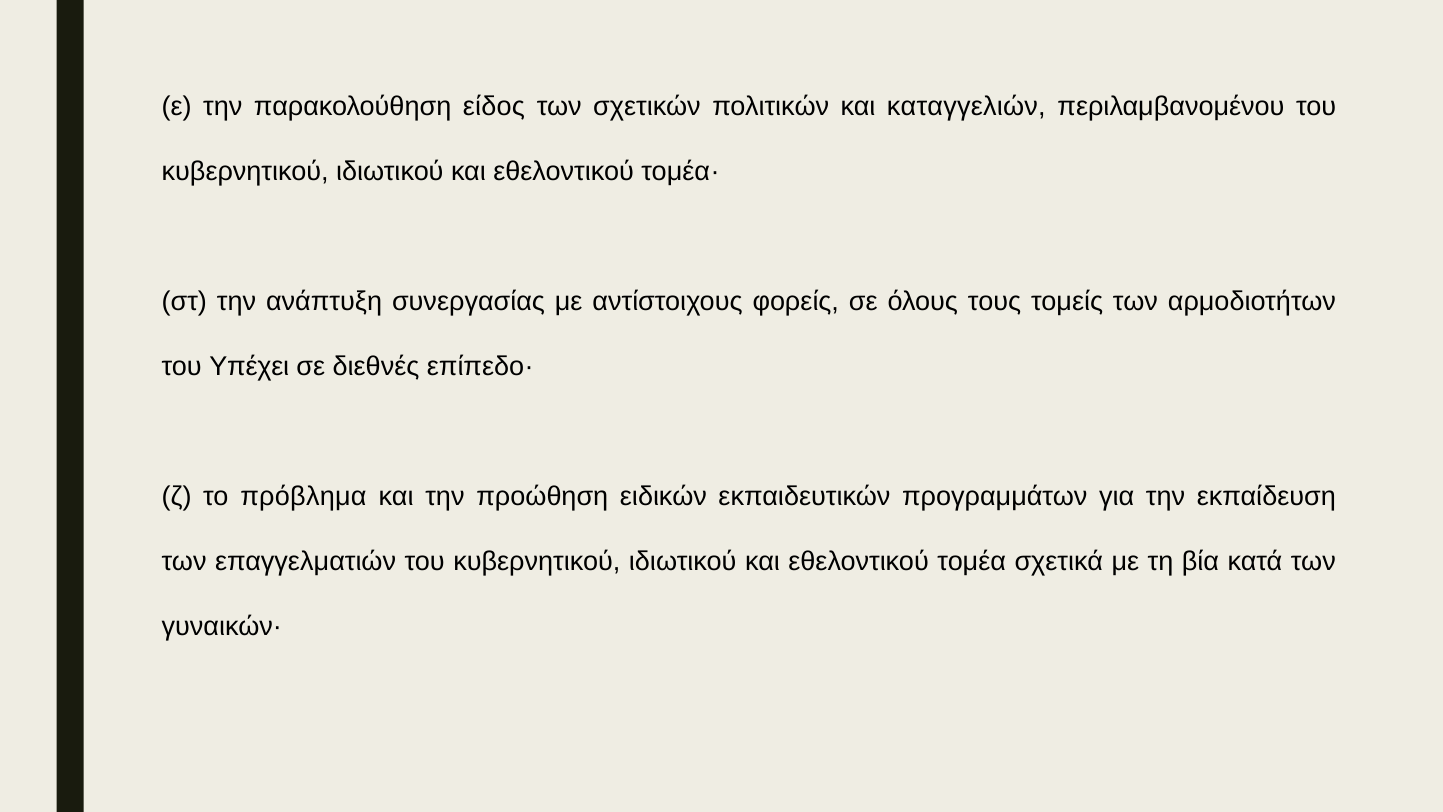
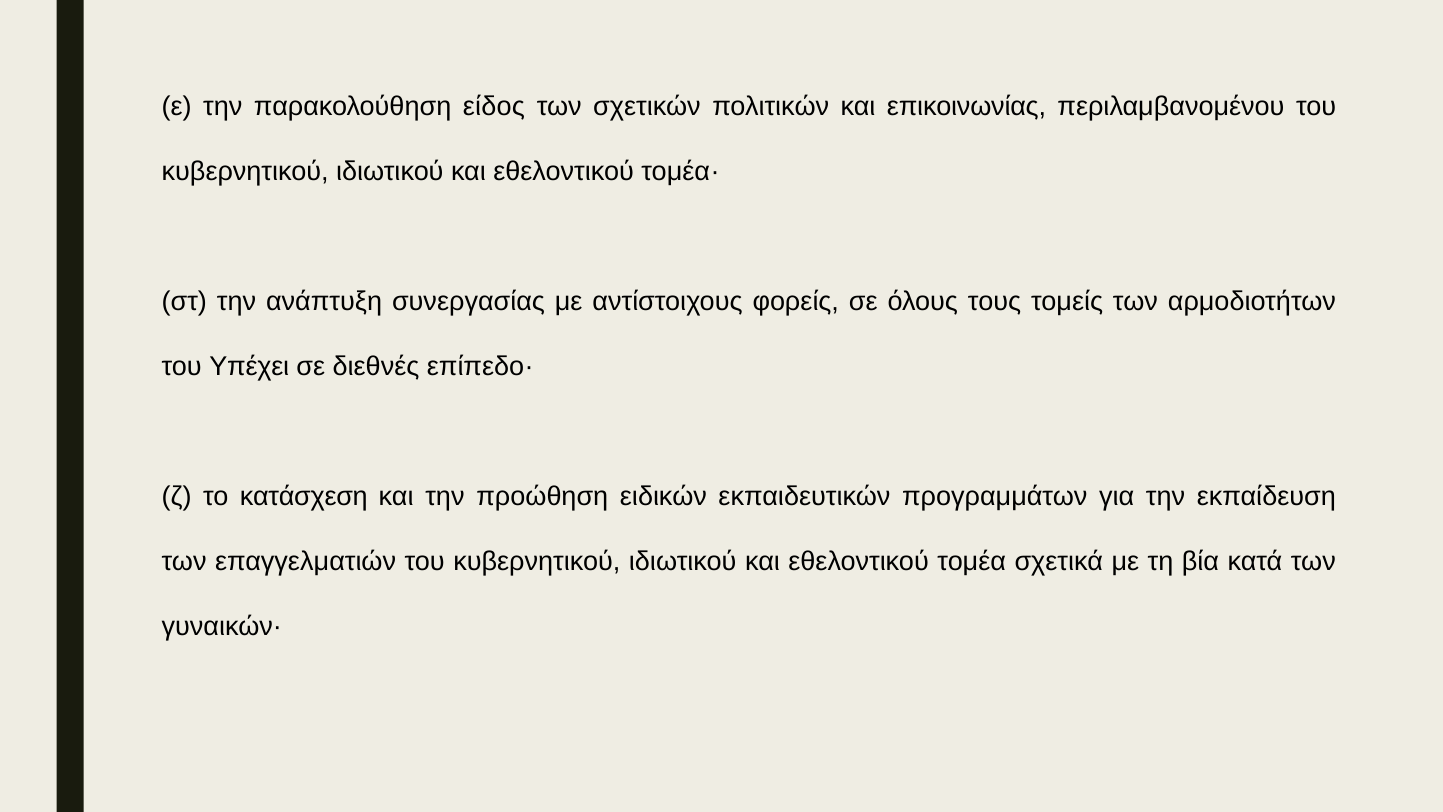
καταγγελιών: καταγγελιών -> επικοινωνίας
πρόβλημα: πρόβλημα -> κατάσχεση
